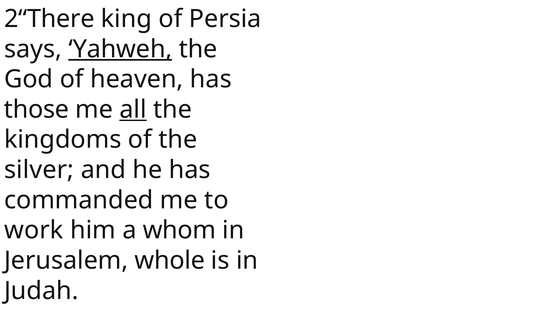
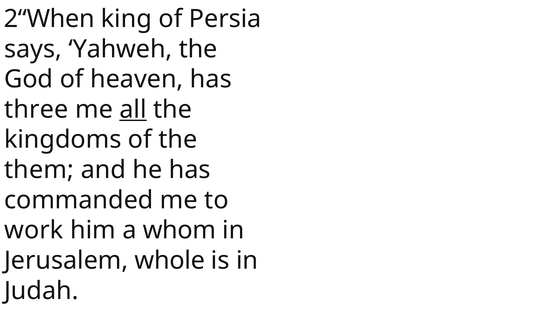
2“There: 2“There -> 2“When
Yahweh underline: present -> none
those: those -> three
silver: silver -> them
